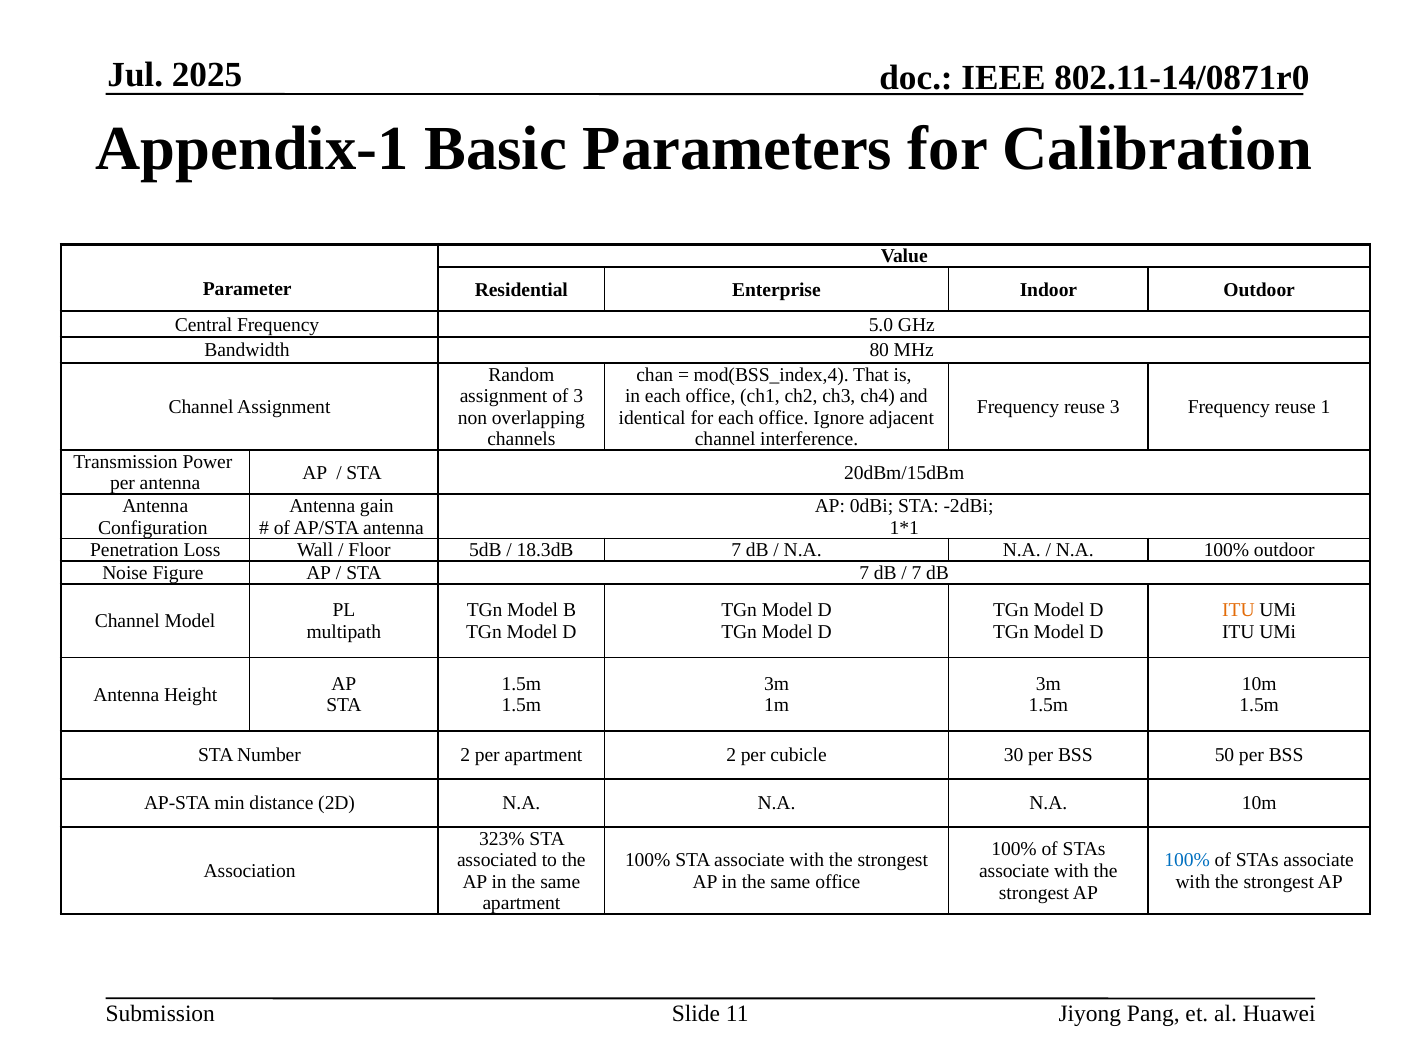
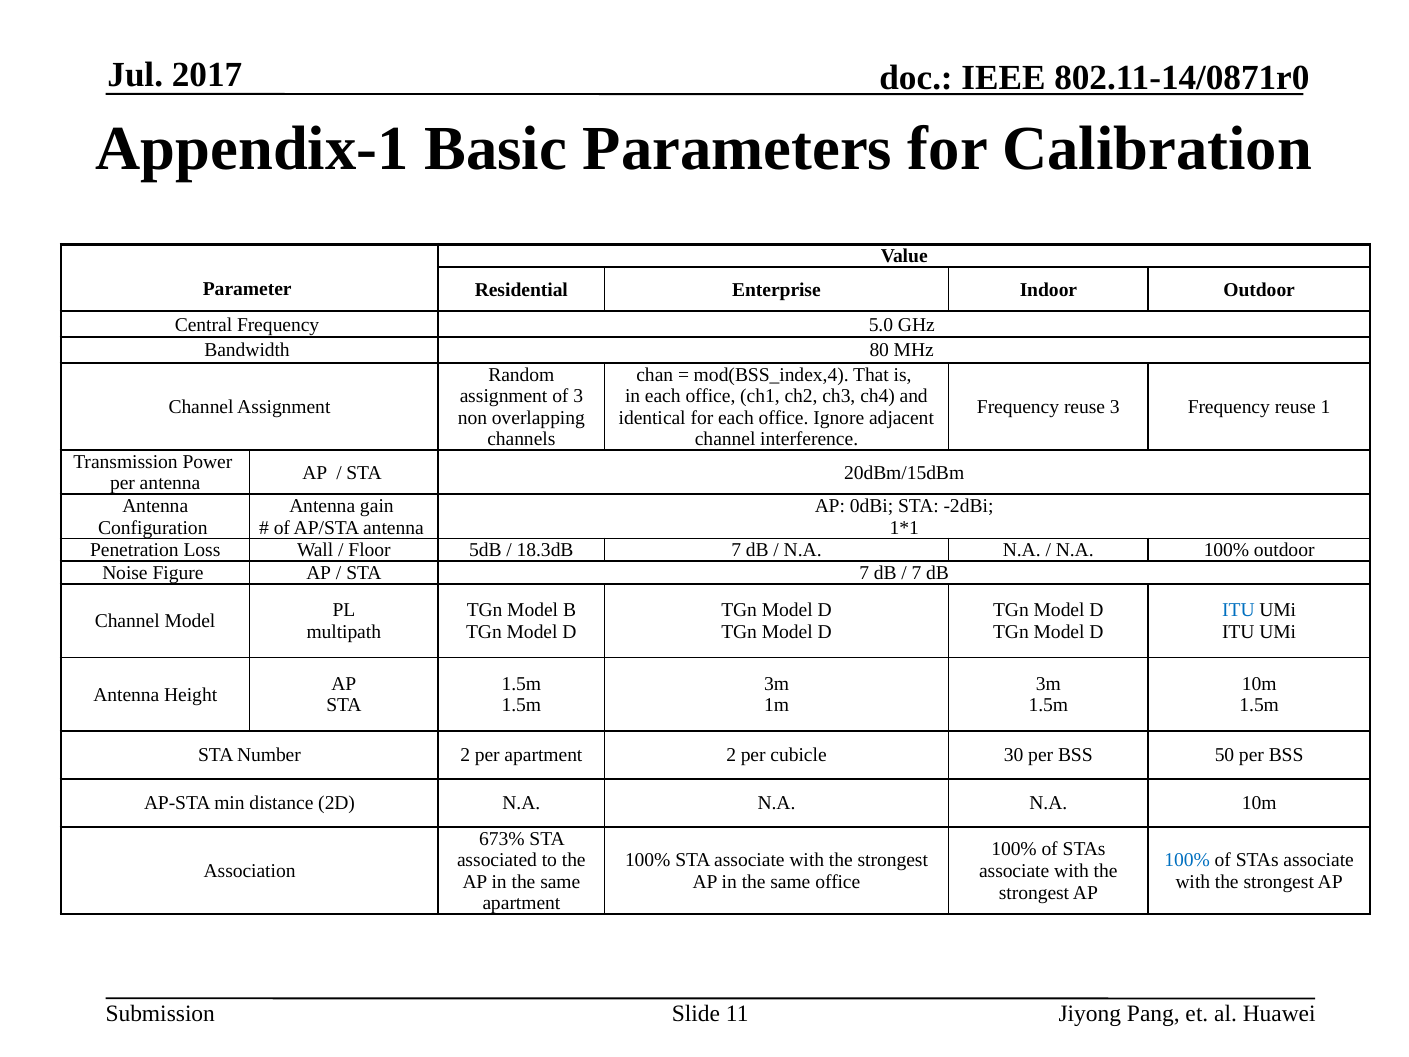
2025: 2025 -> 2017
ITU at (1238, 610) colour: orange -> blue
323%: 323% -> 673%
